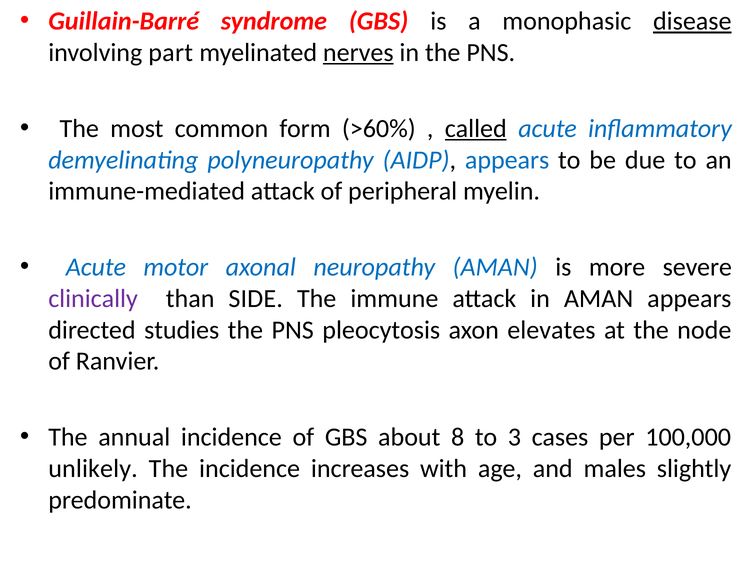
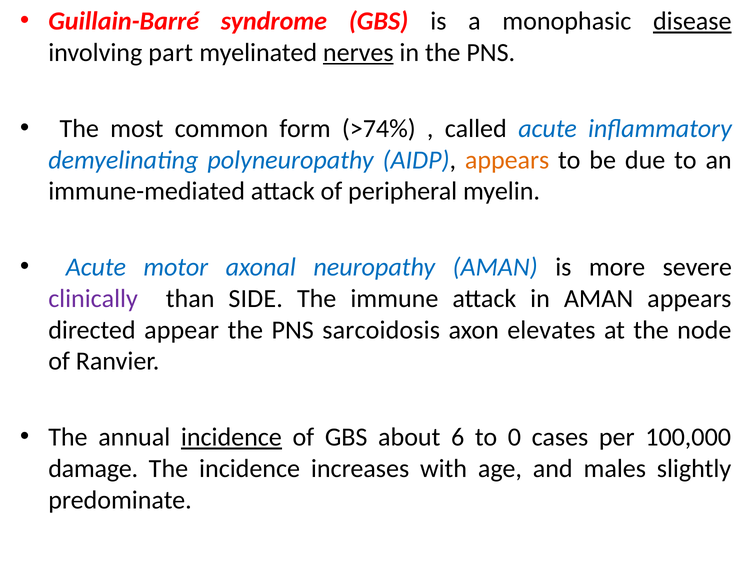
>60%: >60% -> >74%
called underline: present -> none
appears at (507, 160) colour: blue -> orange
studies: studies -> appear
pleocytosis: pleocytosis -> sarcoidosis
incidence at (231, 437) underline: none -> present
8: 8 -> 6
3: 3 -> 0
unlikely: unlikely -> damage
